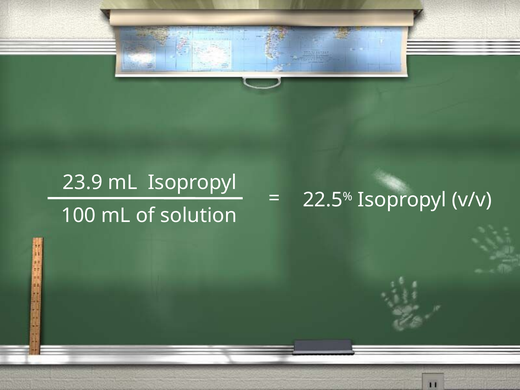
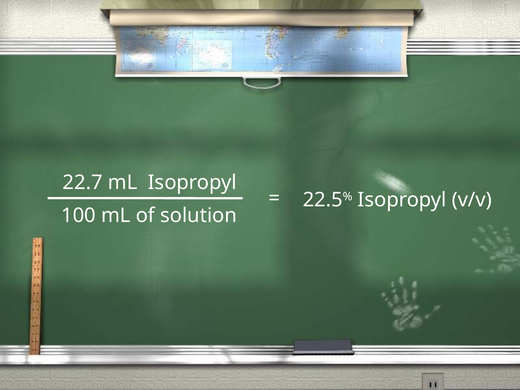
23.9: 23.9 -> 22.7
